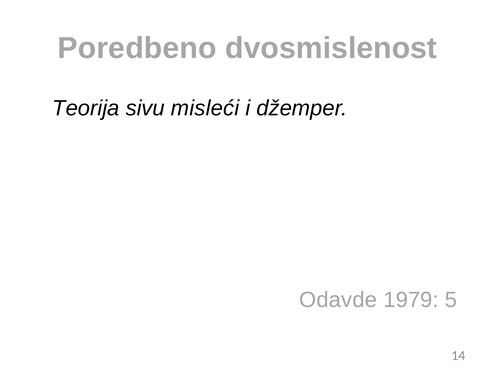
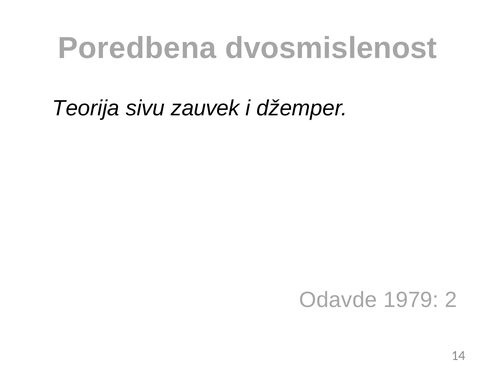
Poredbeno: Poredbeno -> Poredbena
misleći: misleći -> zauvek
5: 5 -> 2
